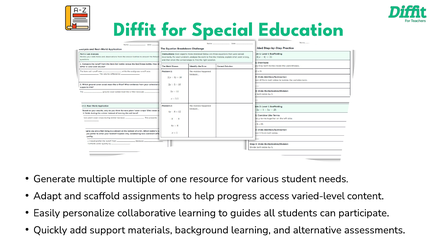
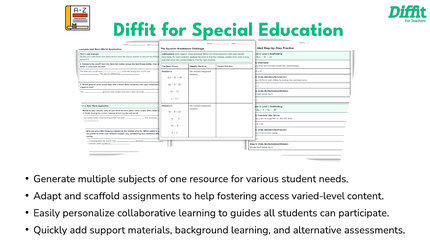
multiple multiple: multiple -> subjects
progress: progress -> fostering
